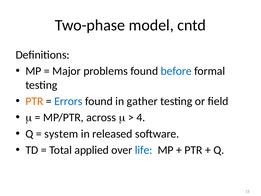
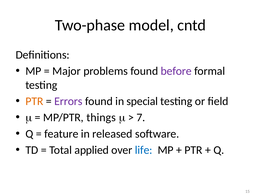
before colour: blue -> purple
Errors colour: blue -> purple
gather: gather -> special
across: across -> things
4: 4 -> 7
system: system -> feature
